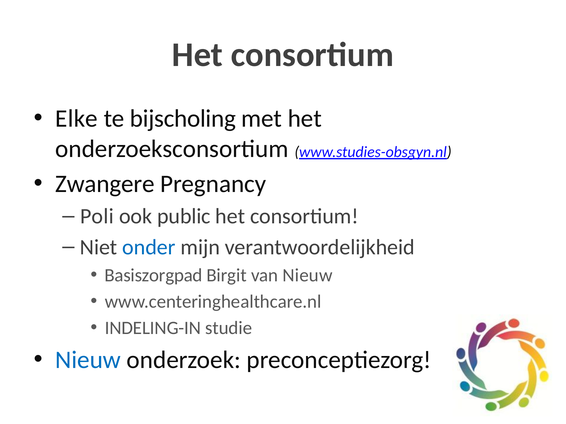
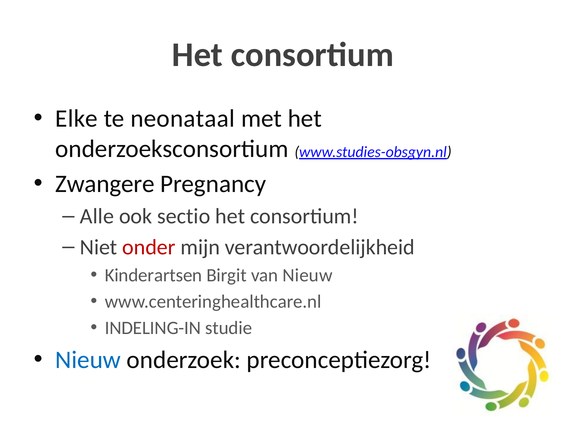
bijscholing: bijscholing -> neonataal
Poli: Poli -> Alle
public: public -> sectio
onder colour: blue -> red
Basiszorgpad: Basiszorgpad -> Kinderartsen
